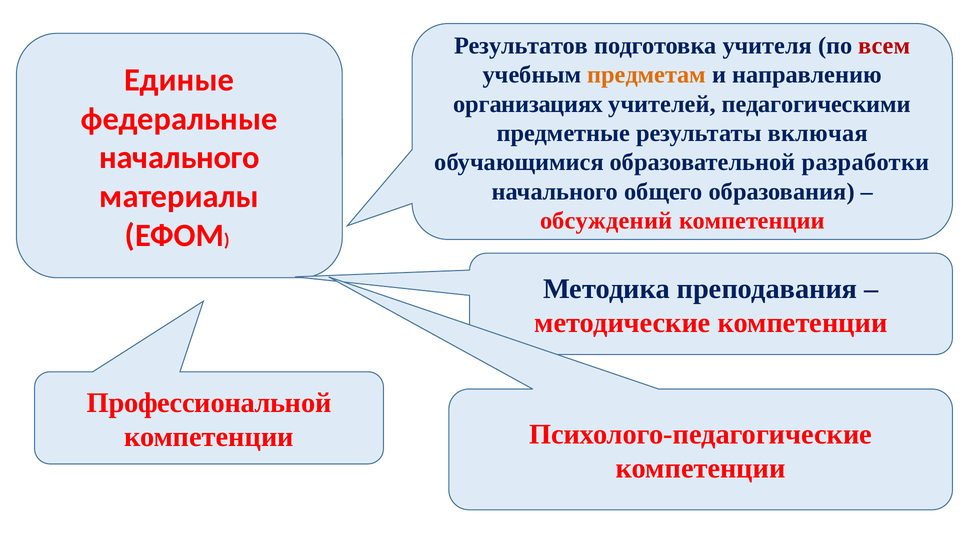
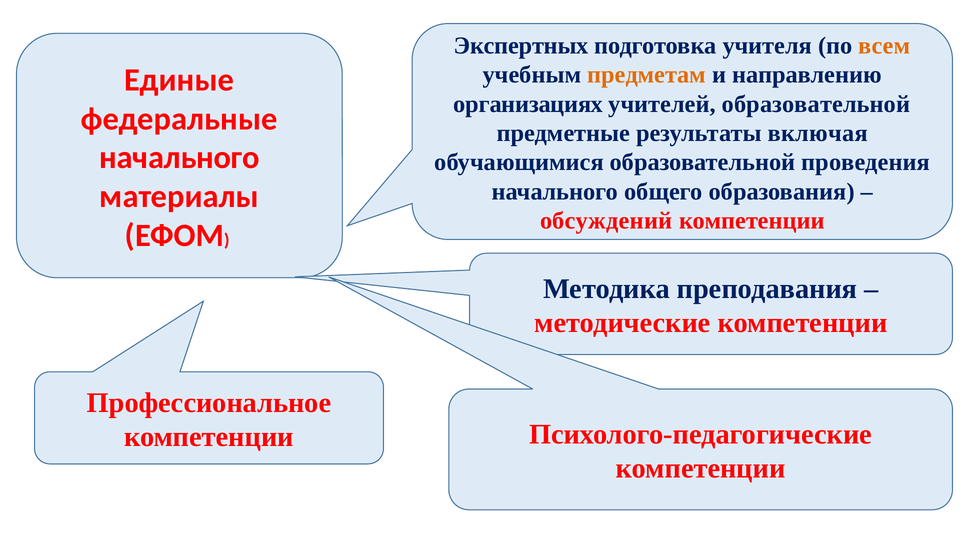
Результатов: Результатов -> Экспертных
всем colour: red -> orange
учителей педагогическими: педагогическими -> образовательной
разработки: разработки -> проведения
Профессиональной: Профессиональной -> Профессиональное
